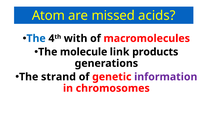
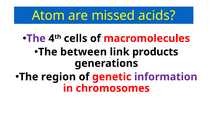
The at (36, 38) colour: blue -> purple
with: with -> cells
molecule: molecule -> between
strand: strand -> region
